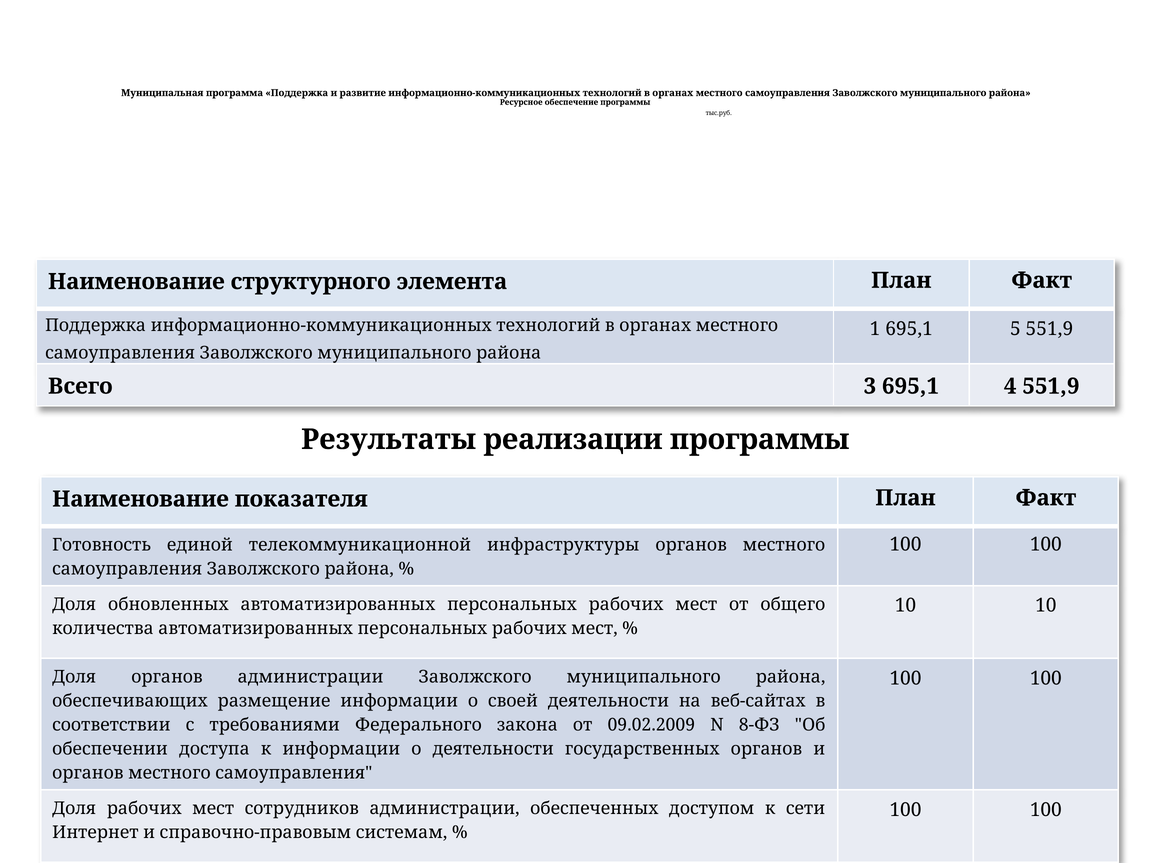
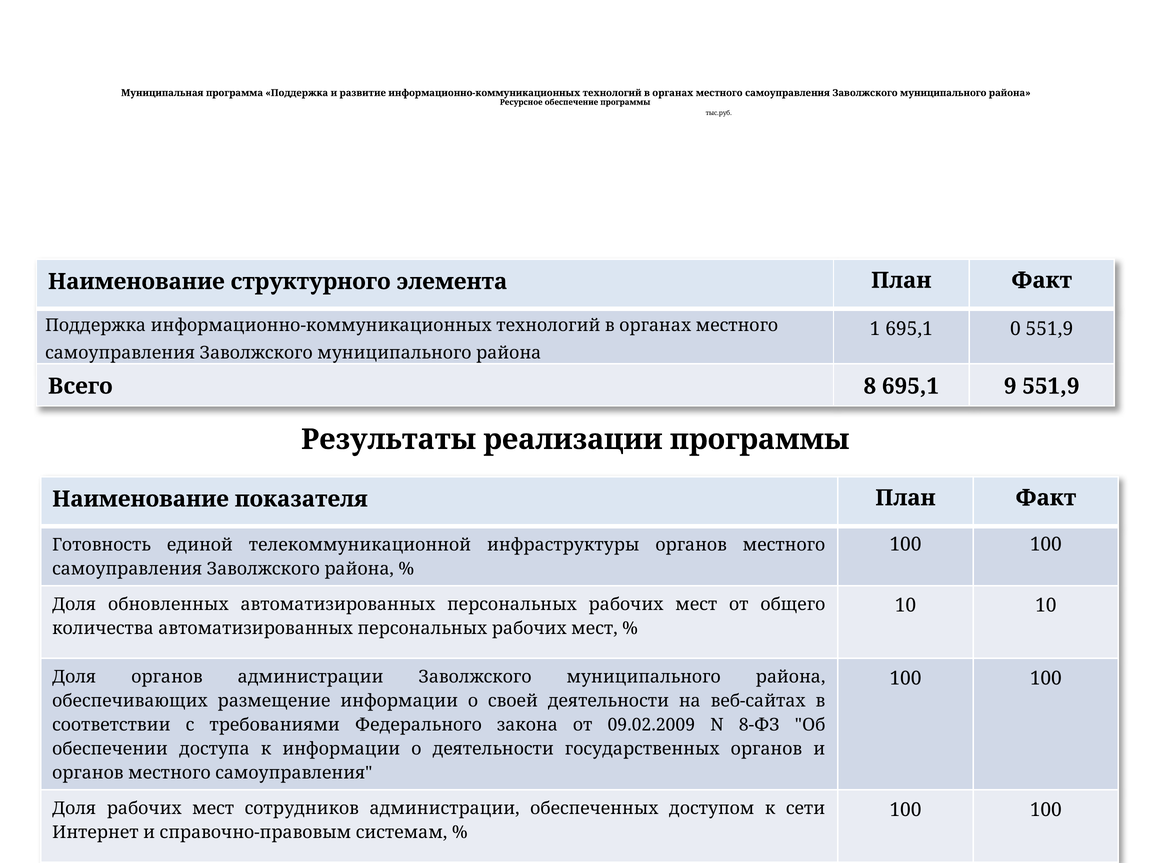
5: 5 -> 0
3: 3 -> 8
4: 4 -> 9
